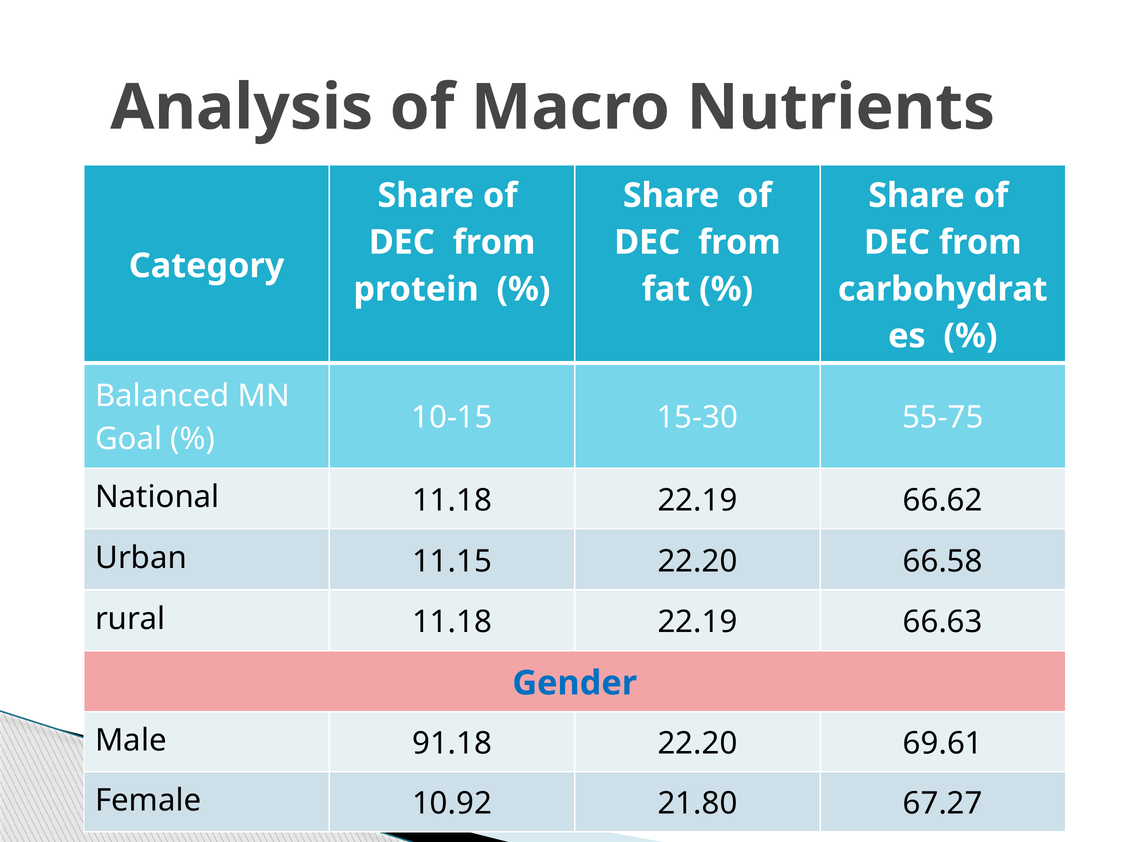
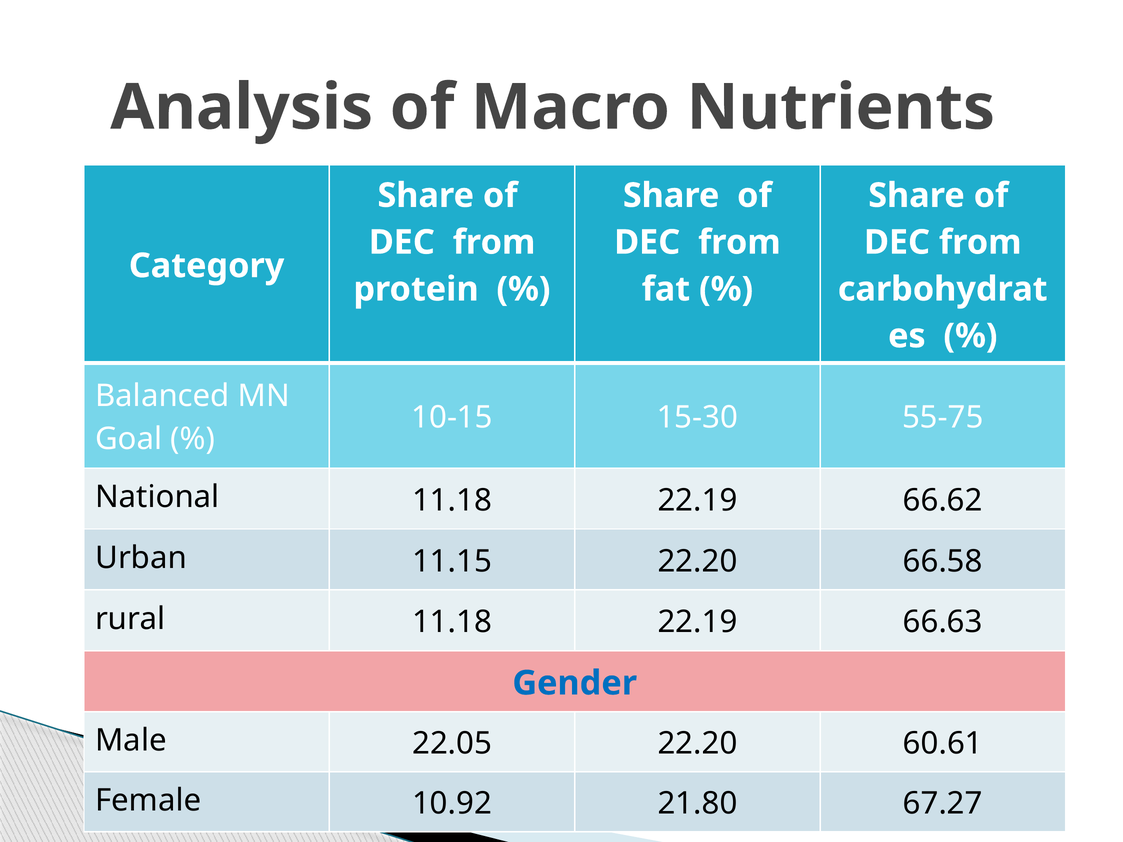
91.18: 91.18 -> 22.05
69.61: 69.61 -> 60.61
